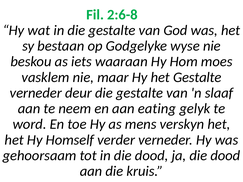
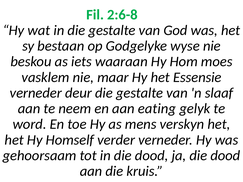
het Gestalte: Gestalte -> Essensie
